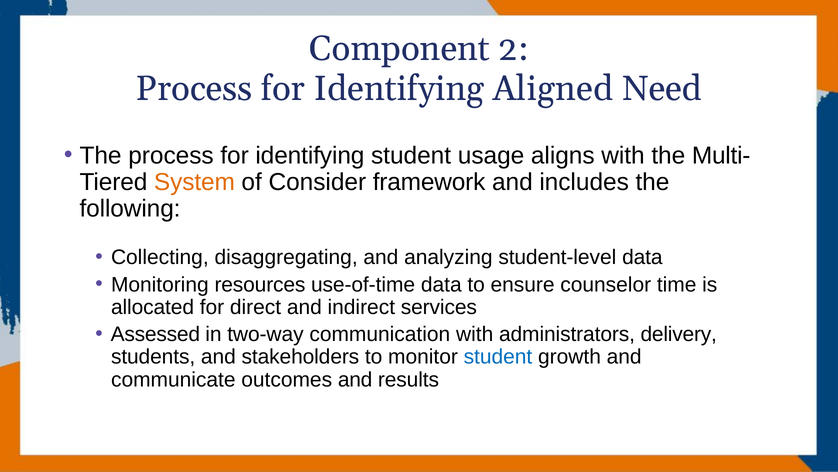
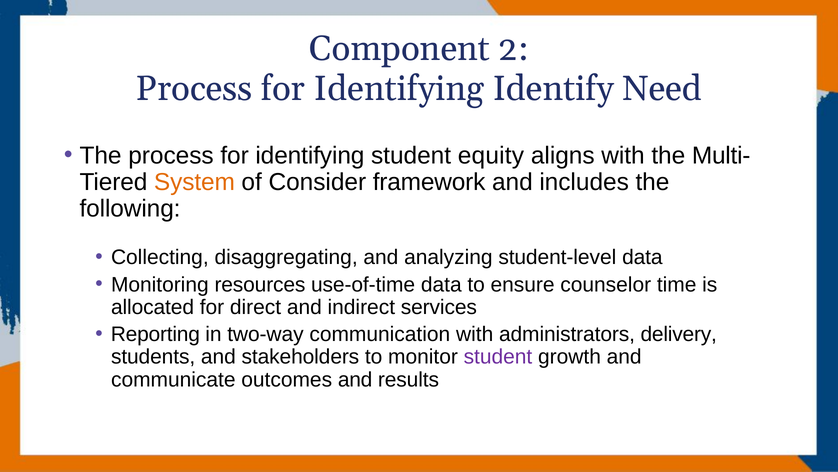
Aligned: Aligned -> Identify
usage: usage -> equity
Assessed: Assessed -> Reporting
student at (498, 357) colour: blue -> purple
